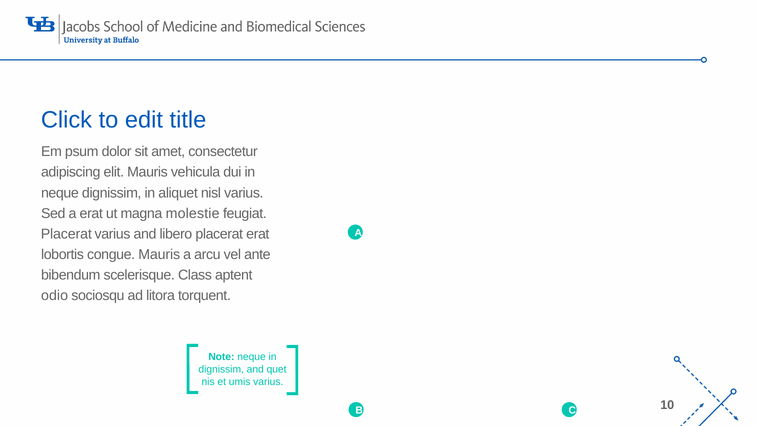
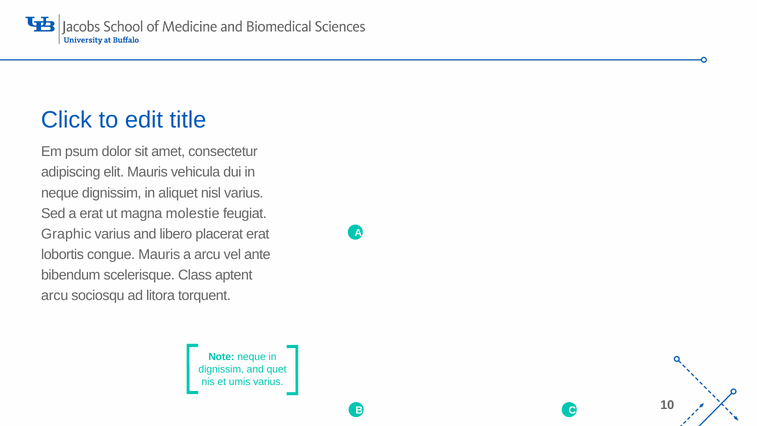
Placerat at (66, 234): Placerat -> Graphic
odio at (55, 295): odio -> arcu
